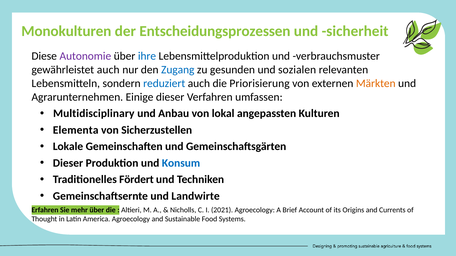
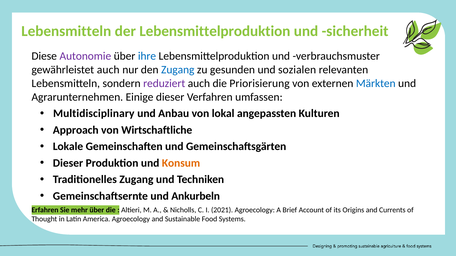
Monokulturen at (66, 31): Monokulturen -> Lebensmitteln
der Entscheidungsprozessen: Entscheidungsprozessen -> Lebensmittelproduktion
reduziert colour: blue -> purple
Märkten colour: orange -> blue
Elementa: Elementa -> Approach
Sicherzustellen: Sicherzustellen -> Wirtschaftliche
Konsum colour: blue -> orange
Traditionelles Fördert: Fördert -> Zugang
Landwirte: Landwirte -> Ankurbeln
